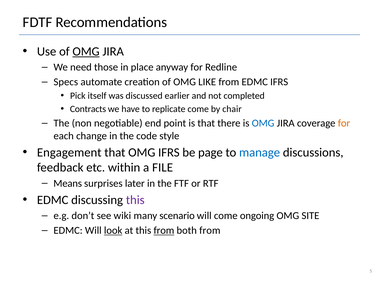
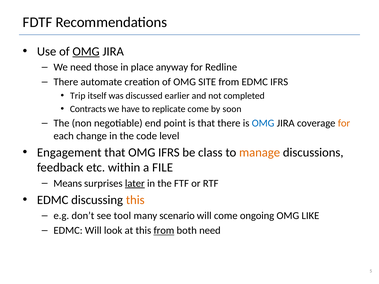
Specs at (66, 82): Specs -> There
LIKE: LIKE -> SITE
Pick: Pick -> Trip
chair: chair -> soon
style: style -> level
page: page -> class
manage colour: blue -> orange
later underline: none -> present
this at (135, 200) colour: purple -> orange
wiki: wiki -> tool
SITE: SITE -> LIKE
look underline: present -> none
both from: from -> need
